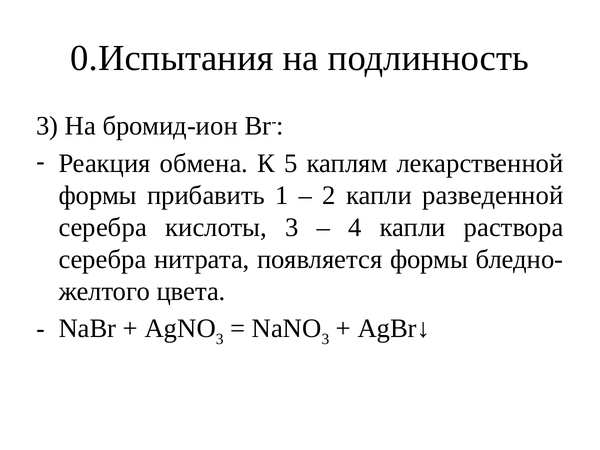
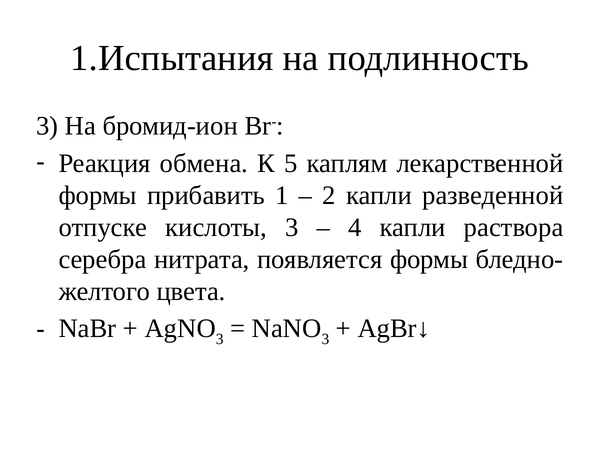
0.Испытания: 0.Испытания -> 1.Испытания
серебра at (103, 227): серебра -> отпуске
